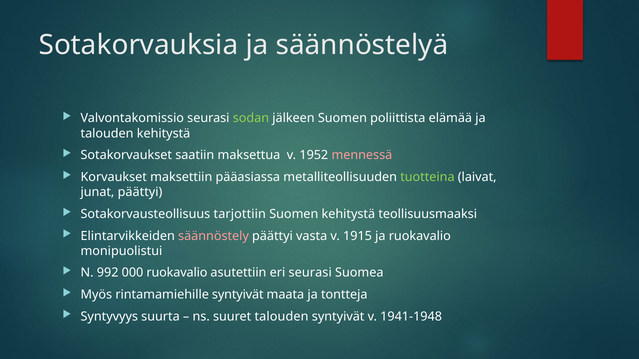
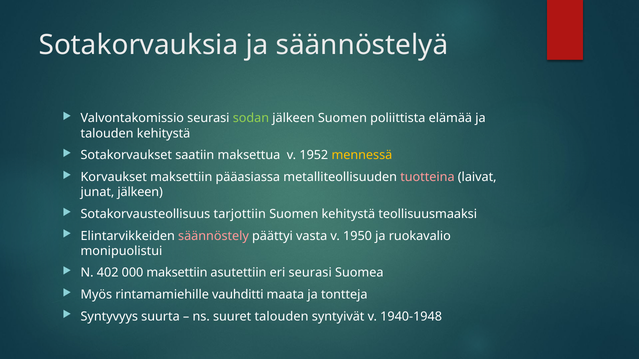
mennessä colour: pink -> yellow
tuotteina colour: light green -> pink
junat päättyi: päättyi -> jälkeen
1915: 1915 -> 1950
992: 992 -> 402
000 ruokavalio: ruokavalio -> maksettiin
rintamamiehille syntyivät: syntyivät -> vauhditti
1941-1948: 1941-1948 -> 1940-1948
